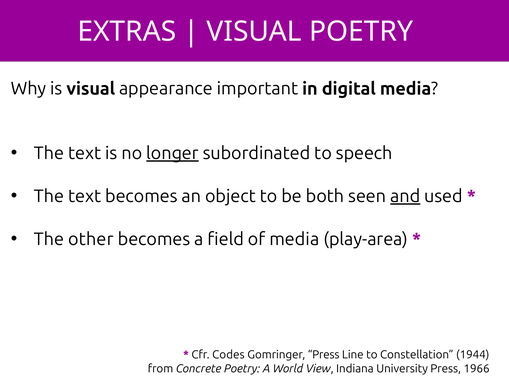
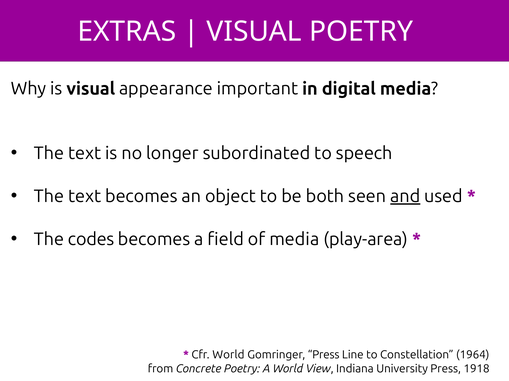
longer underline: present -> none
other: other -> codes
Cfr Codes: Codes -> World
1944: 1944 -> 1964
1966: 1966 -> 1918
